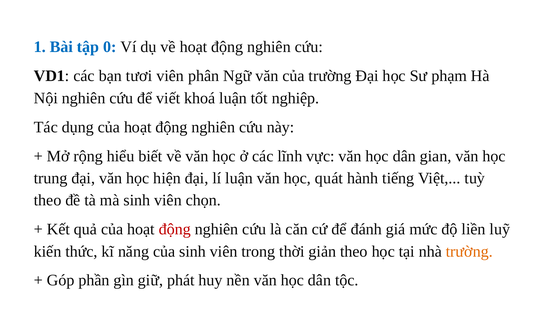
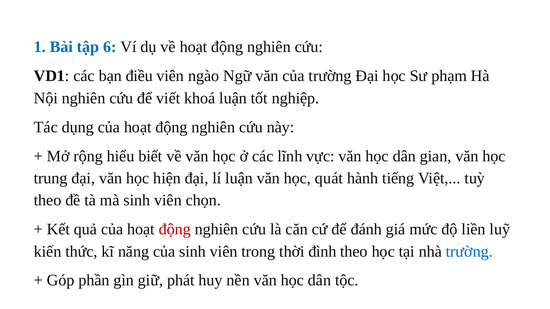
0: 0 -> 6
tươi: tươi -> điều
phân: phân -> ngào
giản: giản -> đình
trường at (469, 252) colour: orange -> blue
